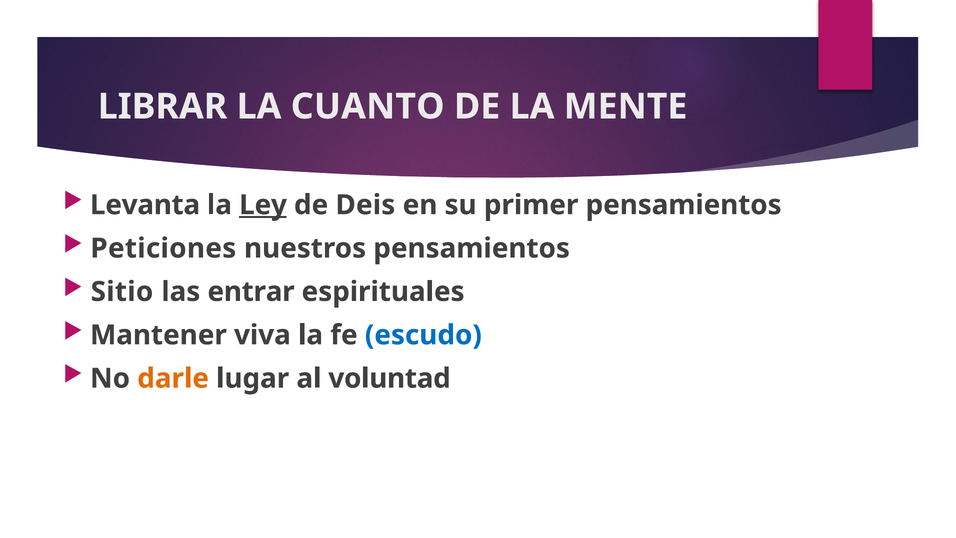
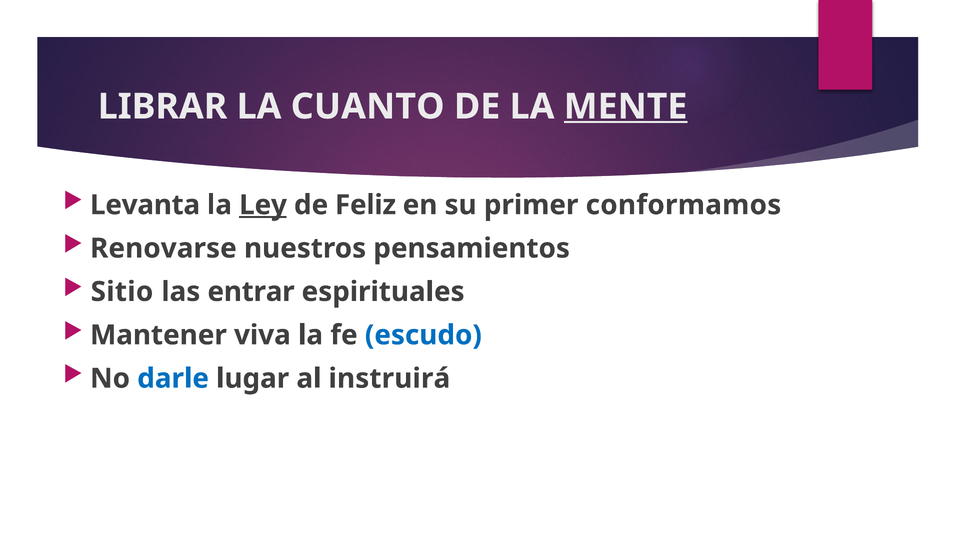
MENTE underline: none -> present
Deis: Deis -> Feliz
primer pensamientos: pensamientos -> conformamos
Peticiones: Peticiones -> Renovarse
darle colour: orange -> blue
voluntad: voluntad -> instruirá
